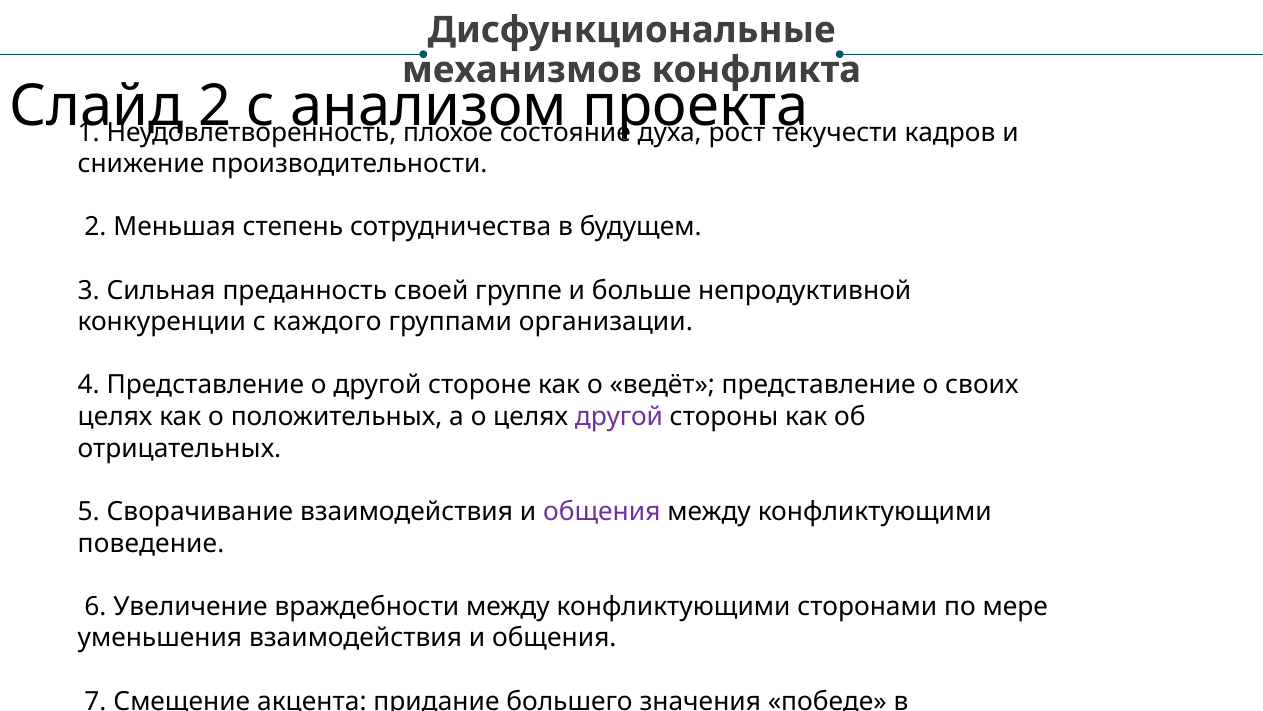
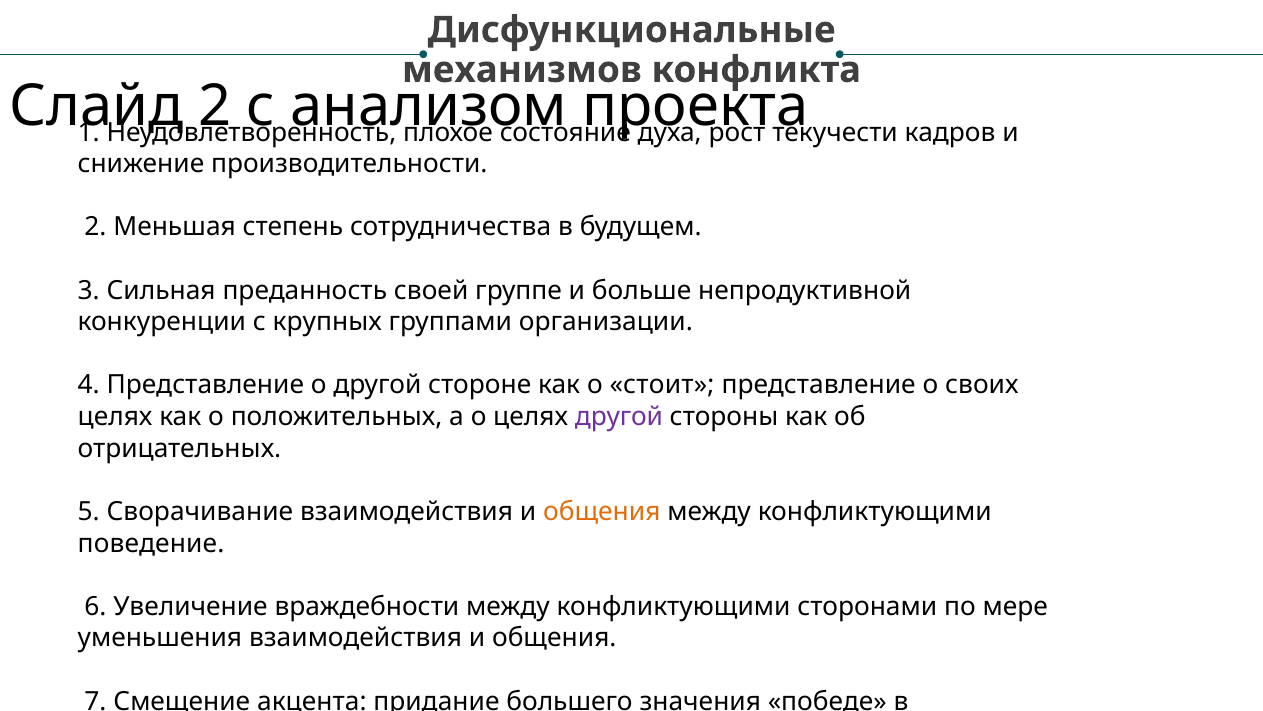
каждого: каждого -> крупных
ведёт: ведёт -> стоит
общения at (602, 511) colour: purple -> orange
